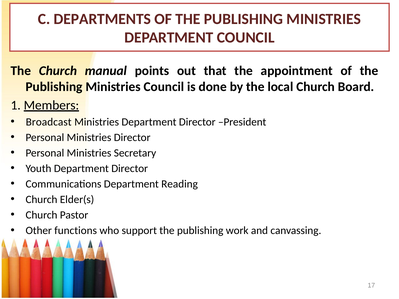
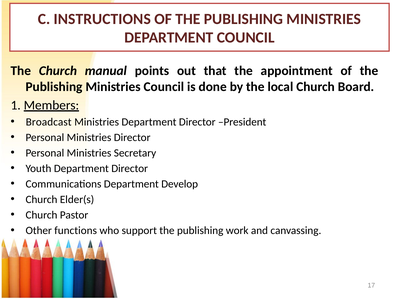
DEPARTMENTS: DEPARTMENTS -> INSTRUCTIONS
Reading: Reading -> Develop
